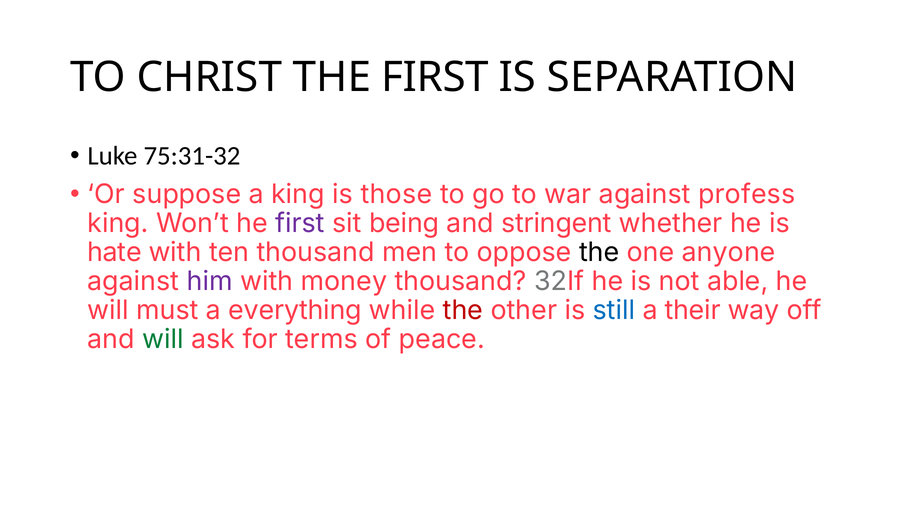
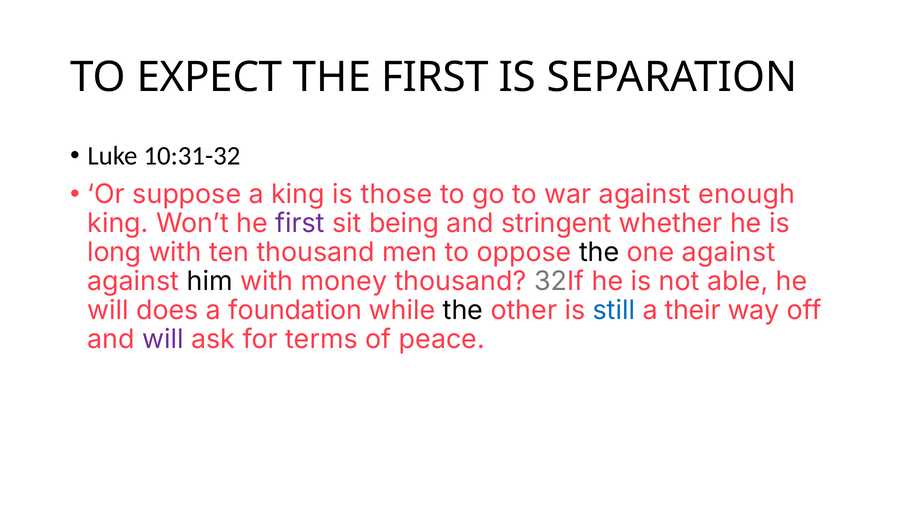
CHRIST: CHRIST -> EXPECT
75:31-32: 75:31-32 -> 10:31-32
profess: profess -> enough
hate: hate -> long
one anyone: anyone -> against
him colour: purple -> black
must: must -> does
everything: everything -> foundation
the at (463, 310) colour: red -> black
will at (163, 339) colour: green -> purple
